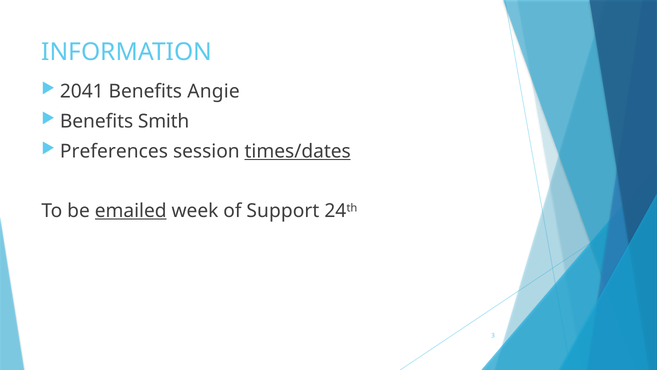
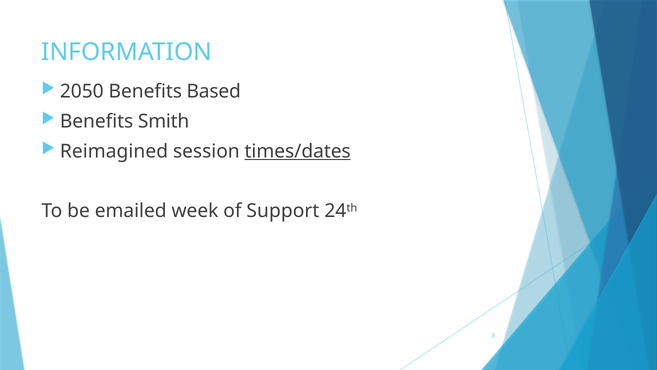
2041: 2041 -> 2050
Angie: Angie -> Based
Preferences: Preferences -> Reimagined
emailed underline: present -> none
